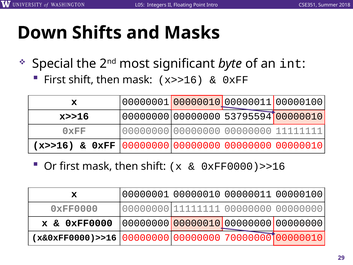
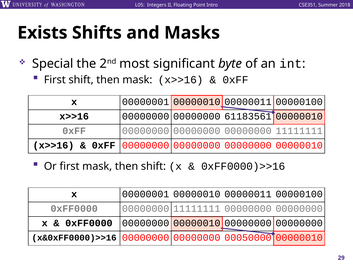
Down: Down -> Exists
53795594: 53795594 -> 61183561
70000000: 70000000 -> 00050000
